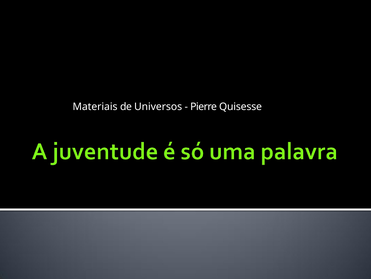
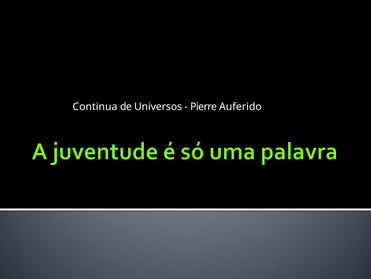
Materiais: Materiais -> Continua
Quisesse: Quisesse -> Auferido
